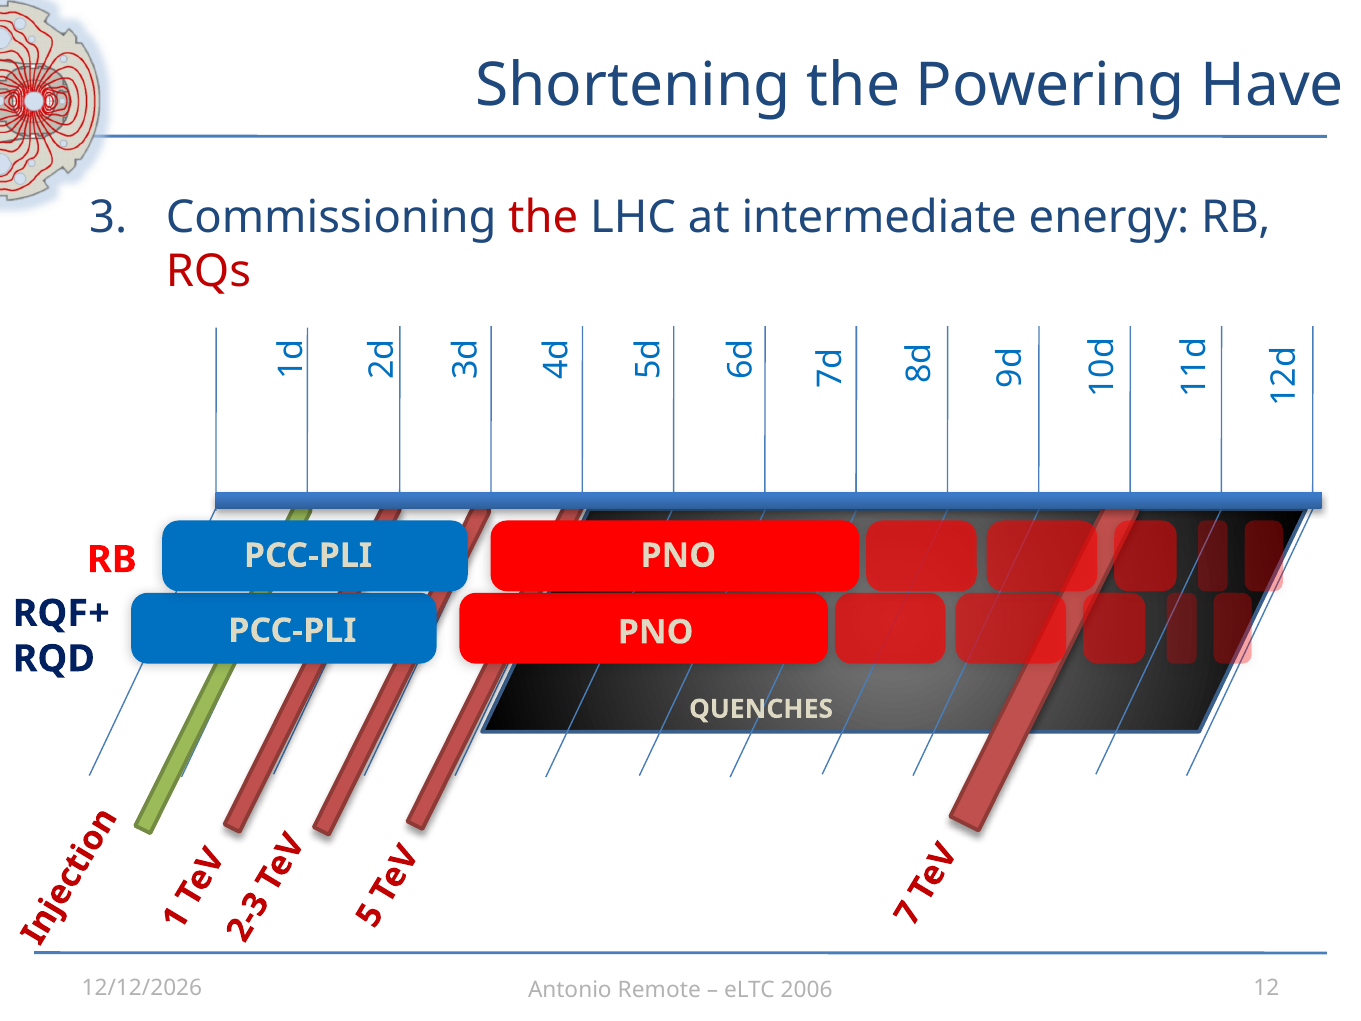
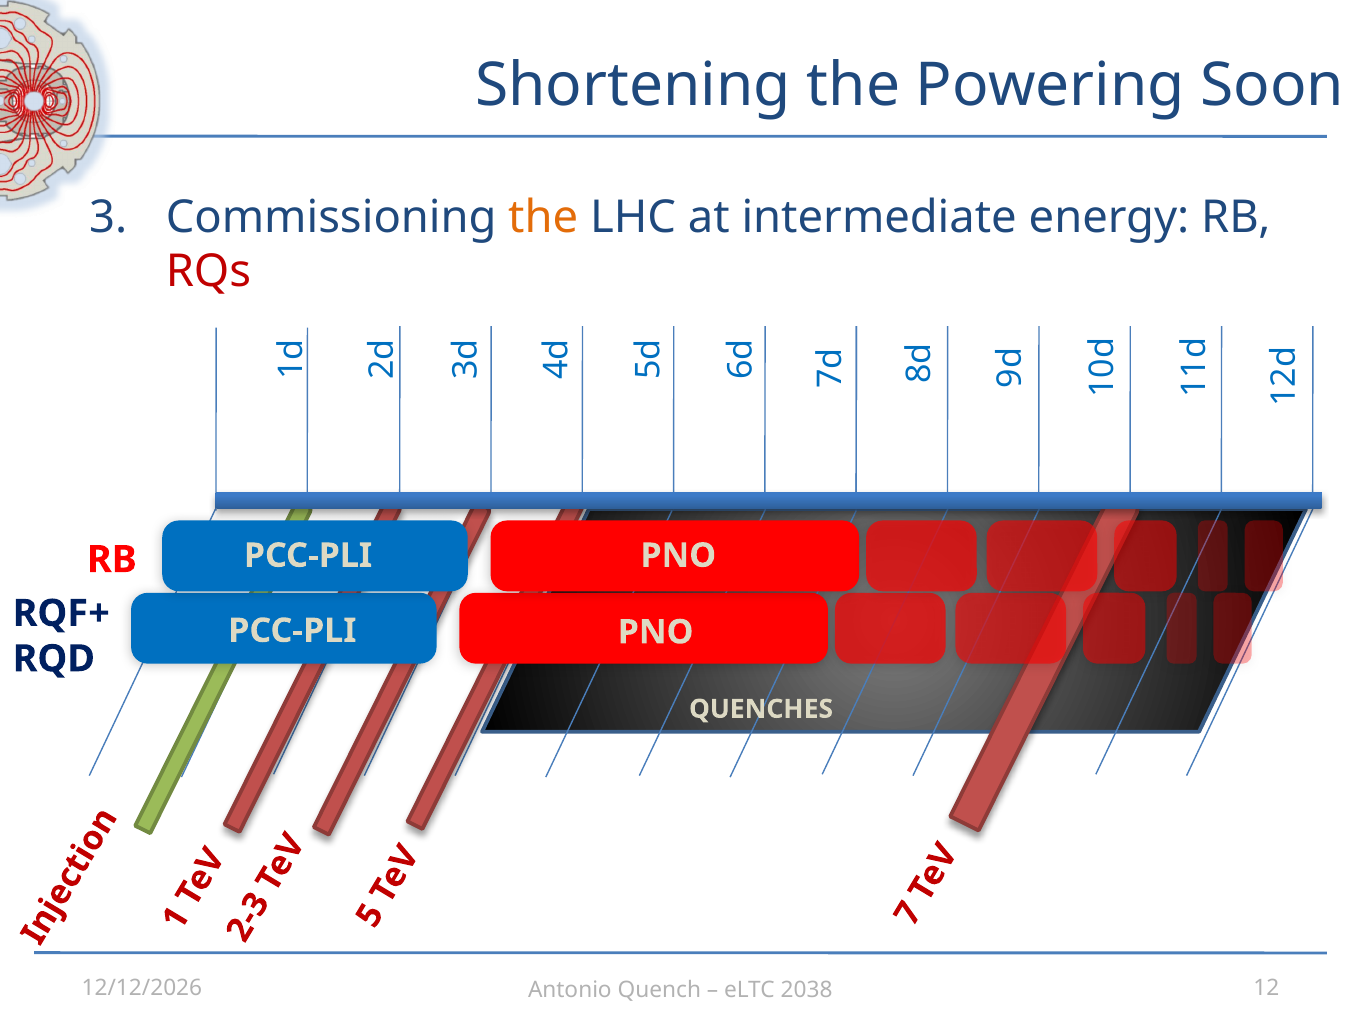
Have: Have -> Soon
the at (543, 217) colour: red -> orange
Remote: Remote -> Quench
2006: 2006 -> 2038
